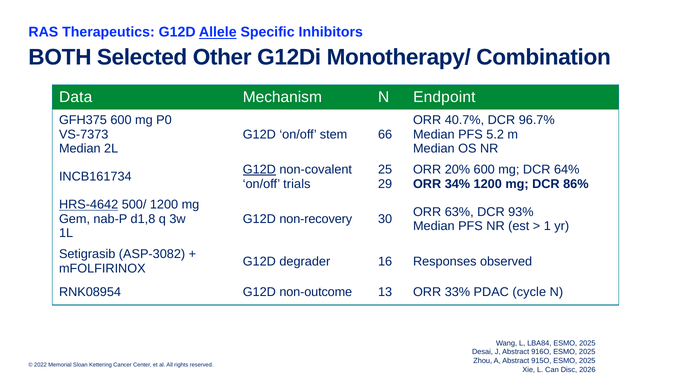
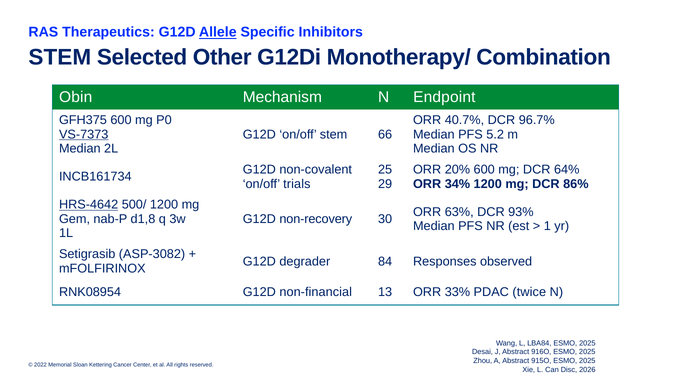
BOTH at (60, 57): BOTH -> STEM
Data: Data -> Obin
VS-7373 underline: none -> present
G12D at (259, 170) underline: present -> none
16: 16 -> 84
non-outcome: non-outcome -> non-financial
cycle: cycle -> twice
